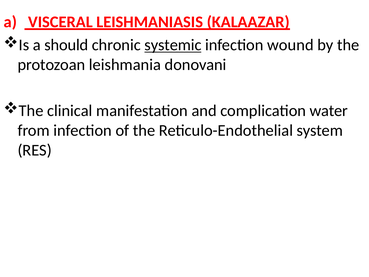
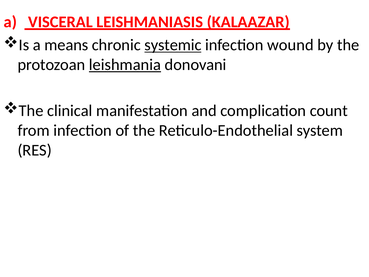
should: should -> means
leishmania underline: none -> present
water: water -> count
